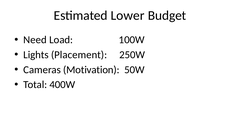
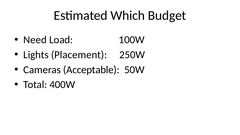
Lower: Lower -> Which
Motivation: Motivation -> Acceptable
